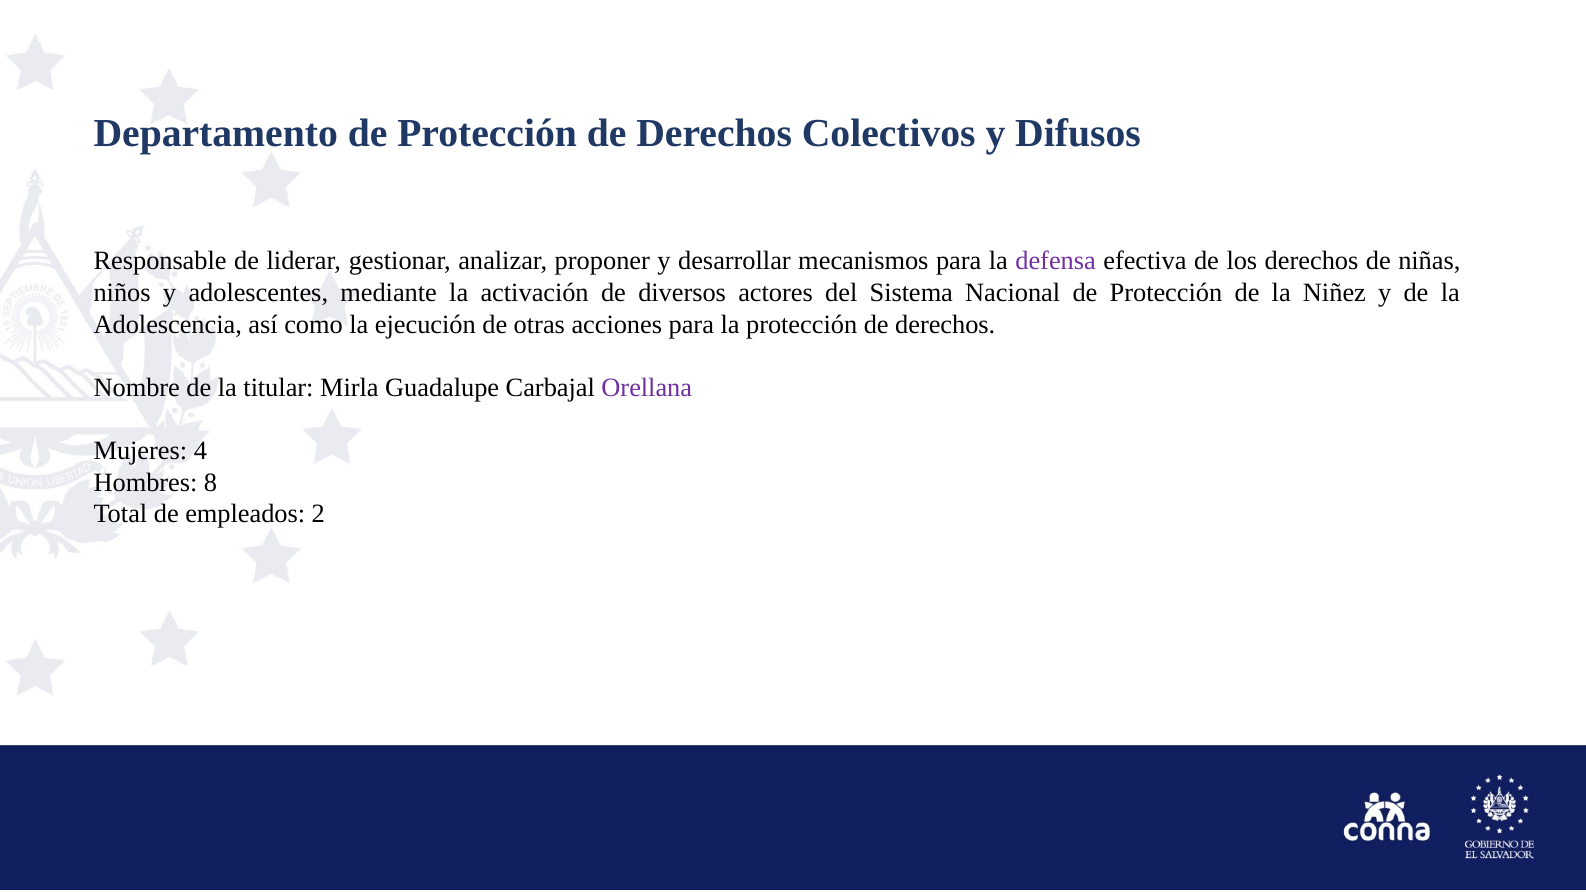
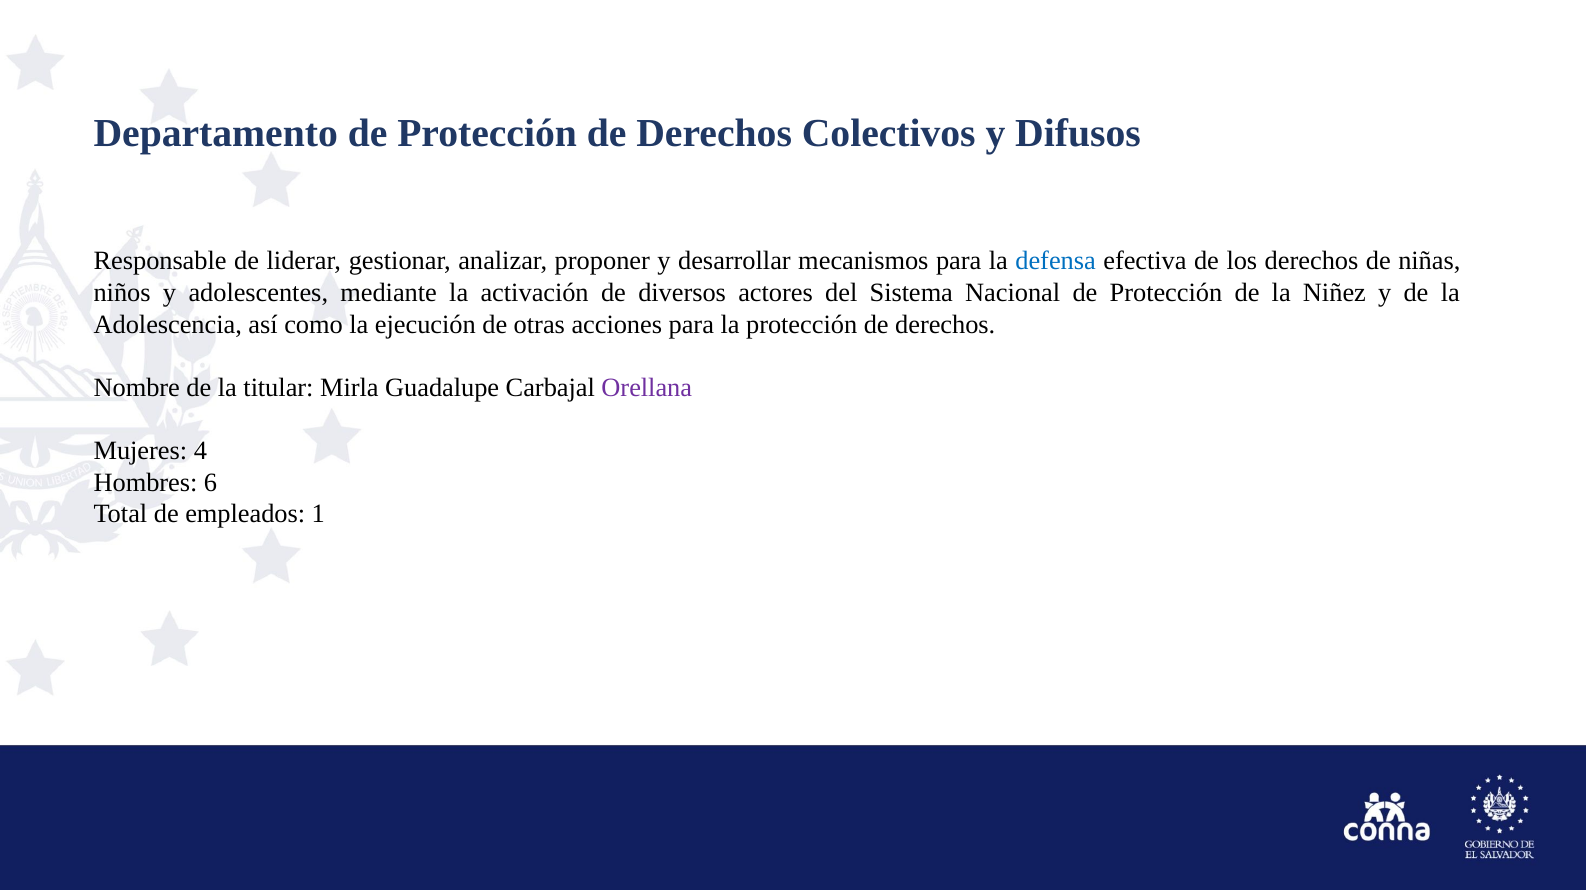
defensa colour: purple -> blue
8: 8 -> 6
2: 2 -> 1
